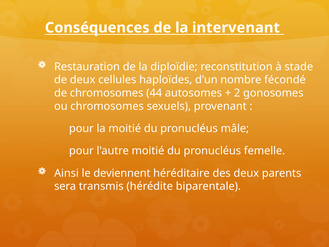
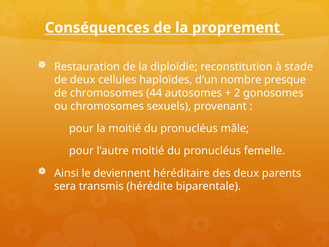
intervenant: intervenant -> proprement
fécondé: fécondé -> presque
